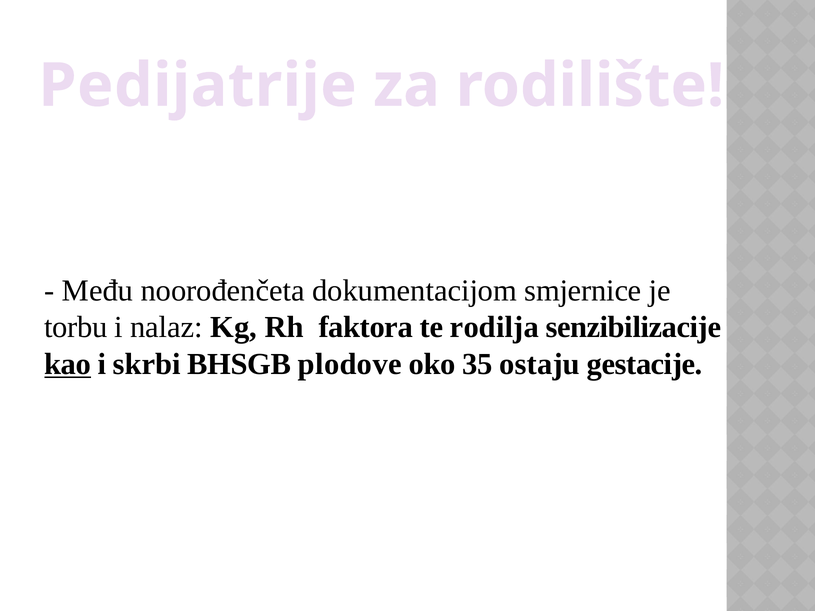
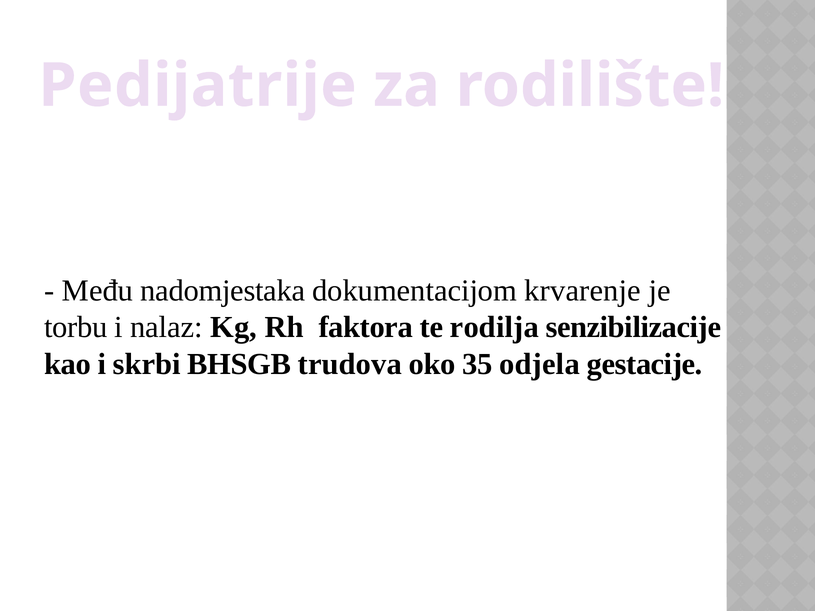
noorođenčeta: noorođenčeta -> nadomjestaka
smjernice: smjernice -> krvarenje
kao underline: present -> none
plodove: plodove -> trudova
ostaju: ostaju -> odjela
